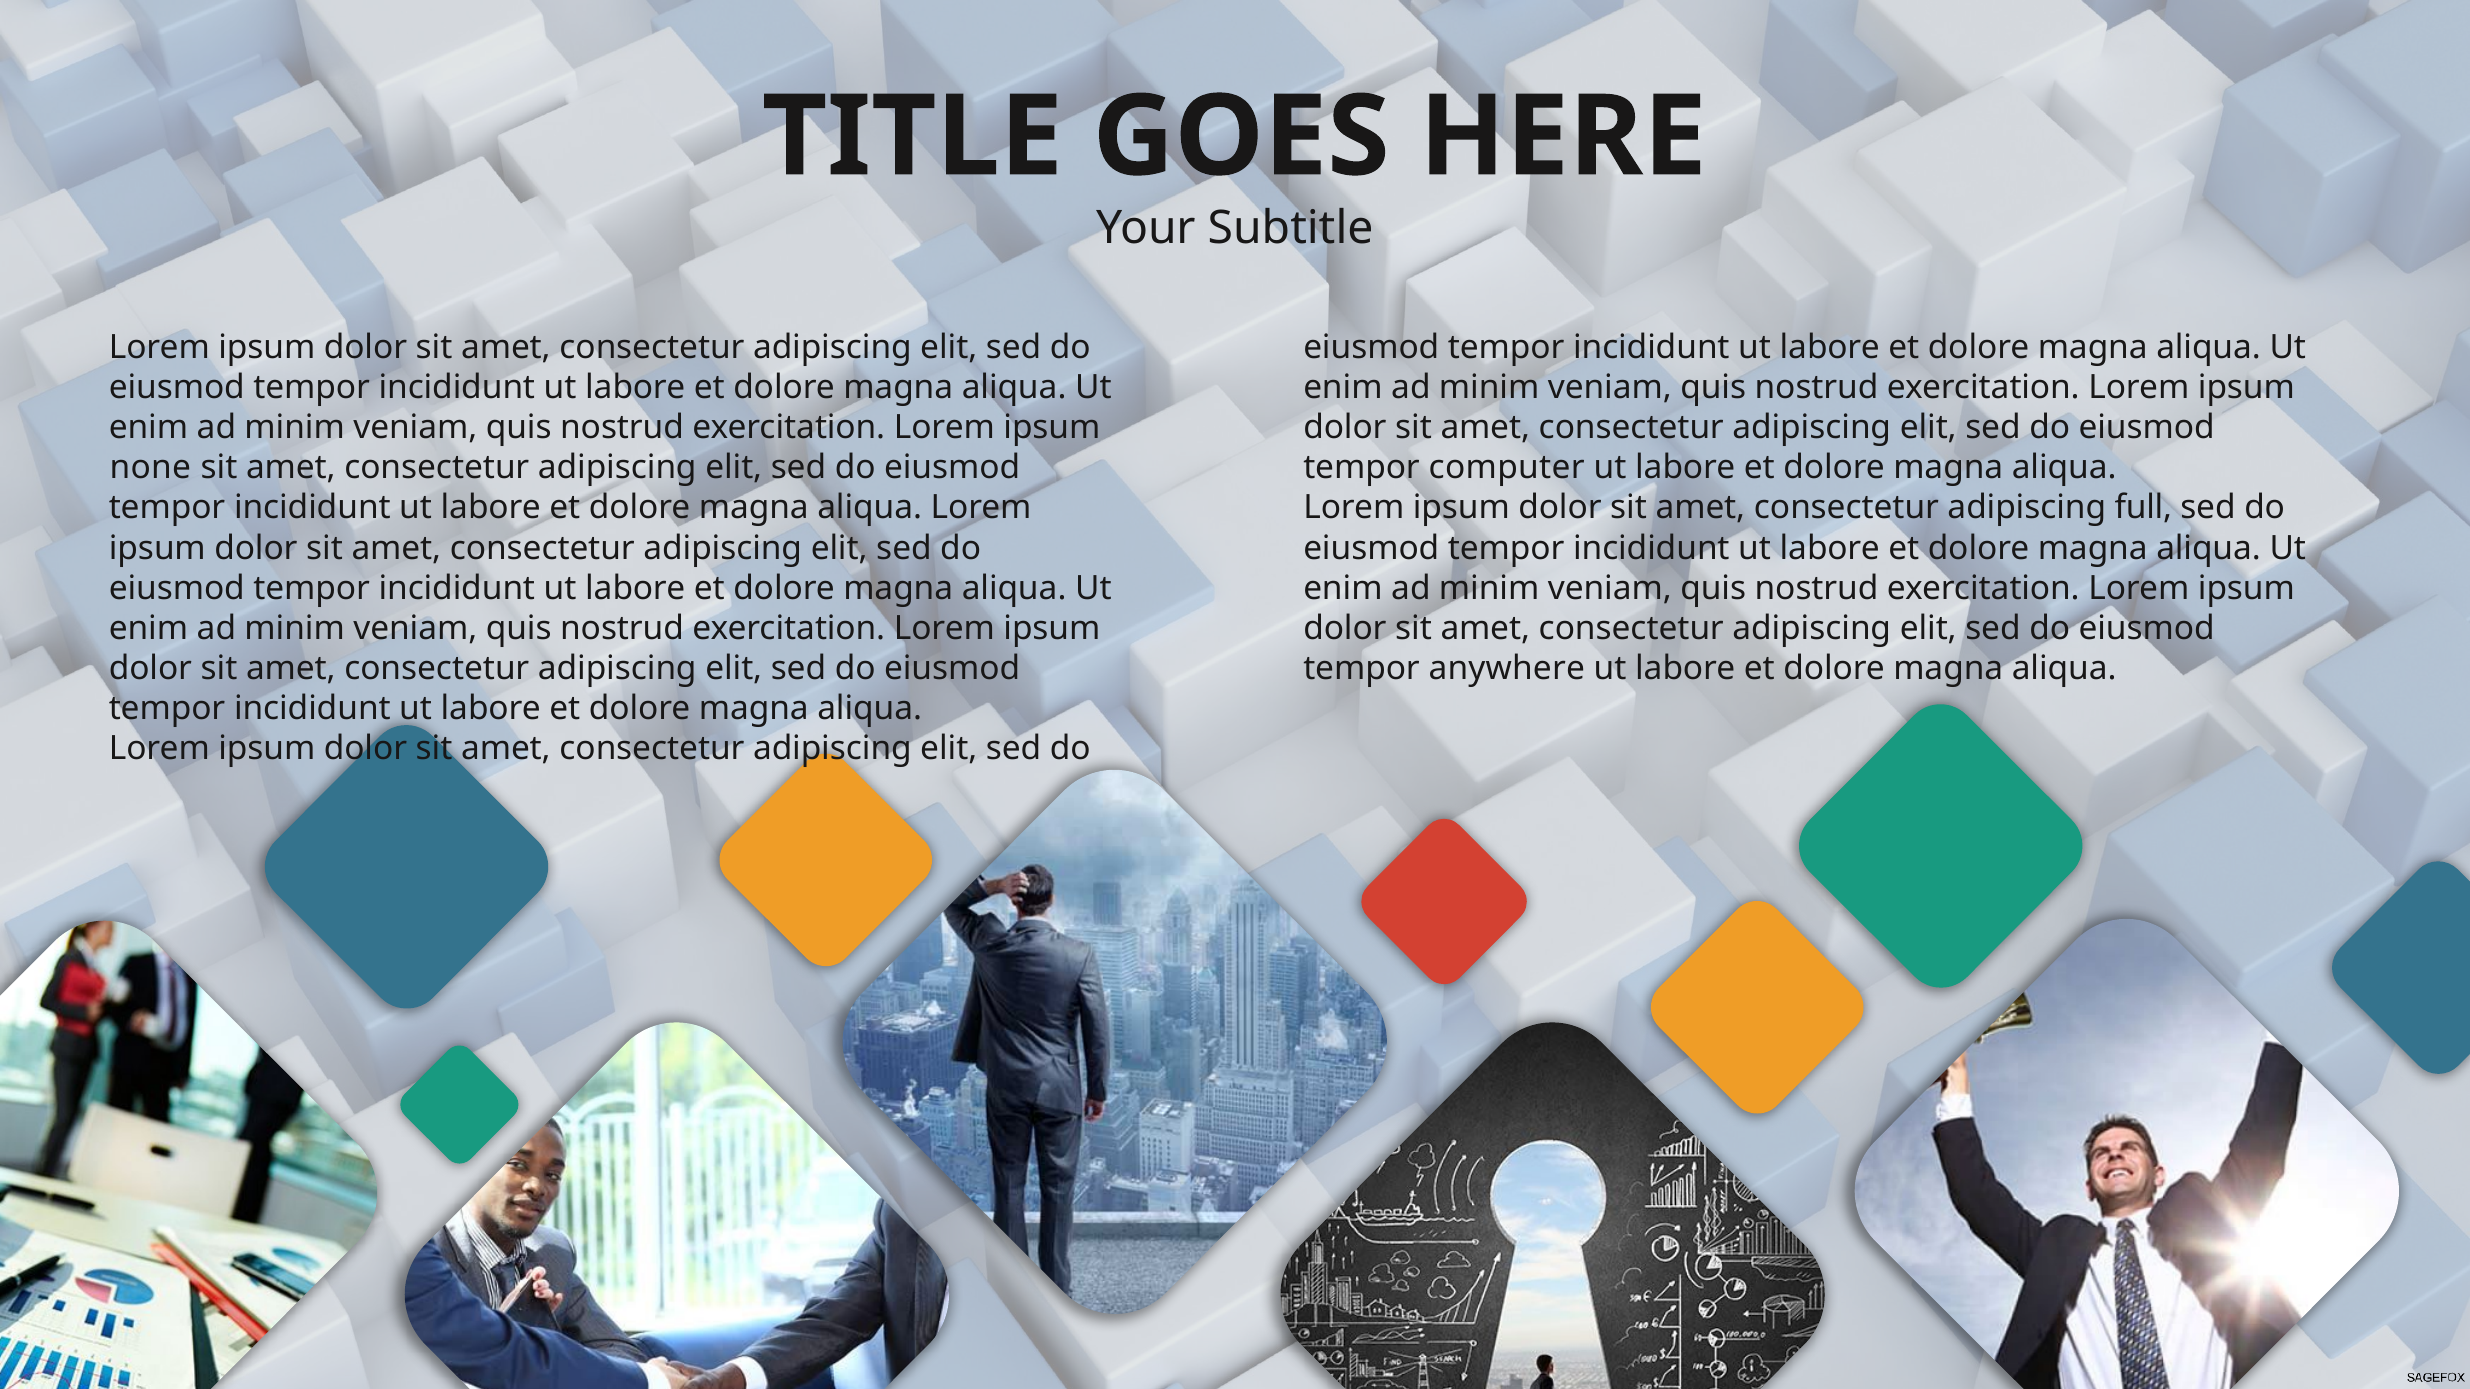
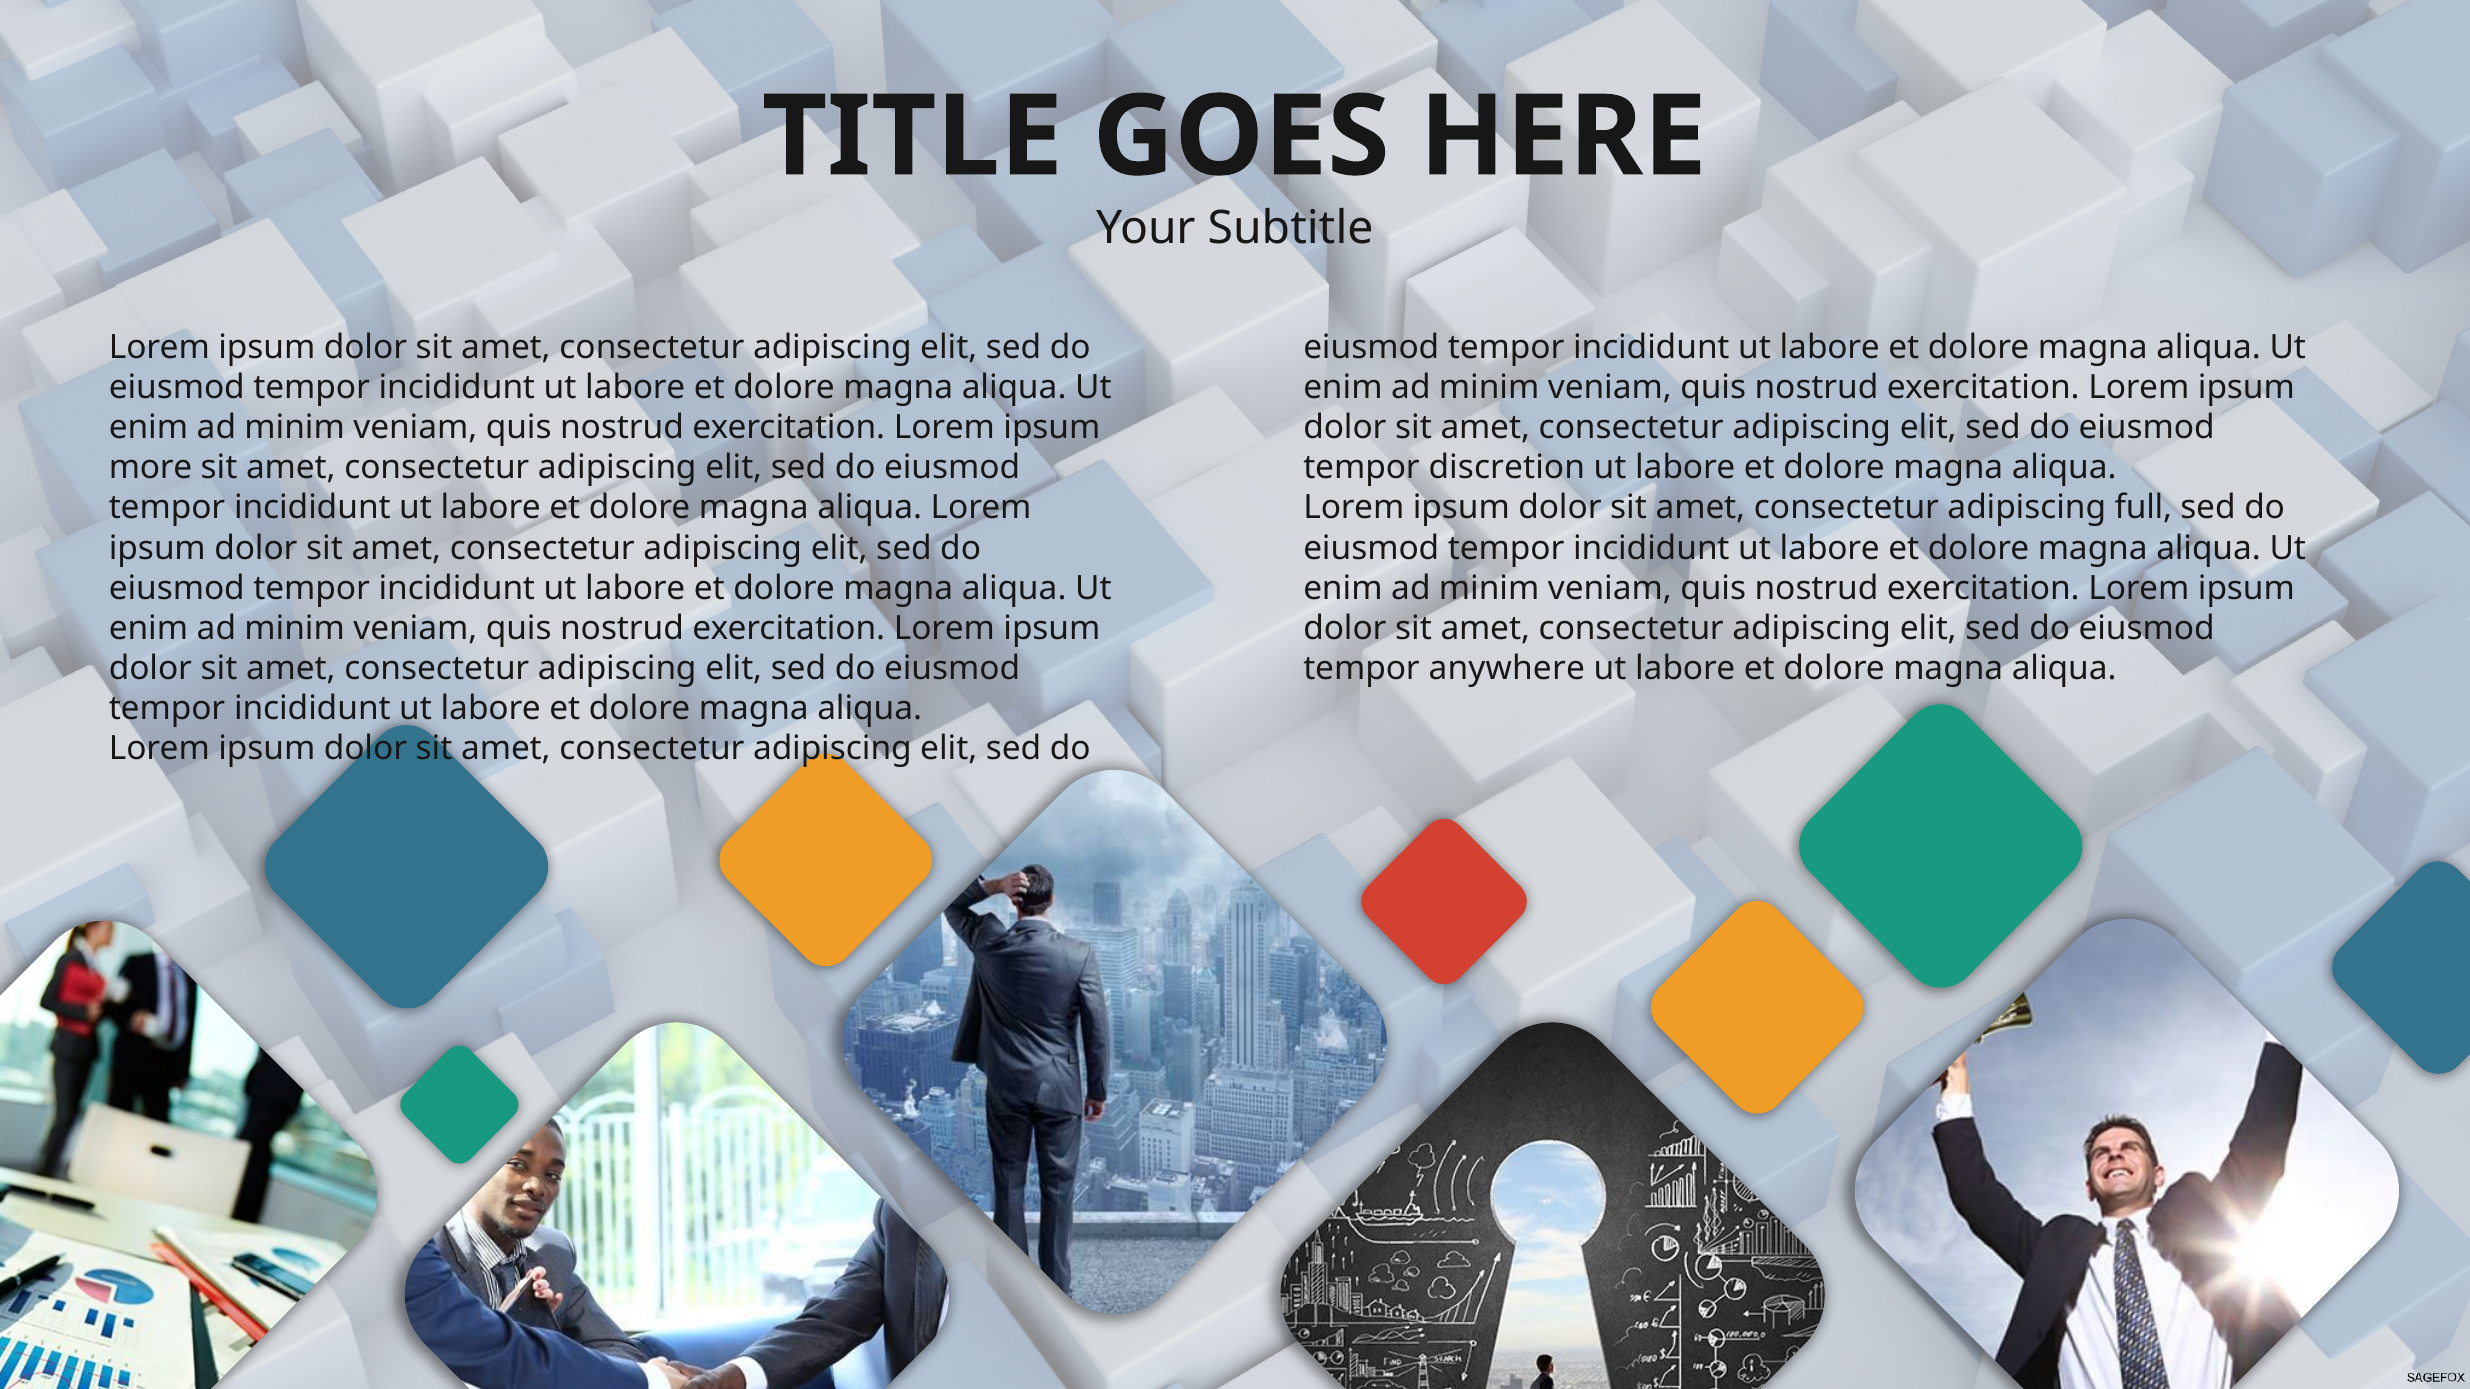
none: none -> more
computer: computer -> discretion
